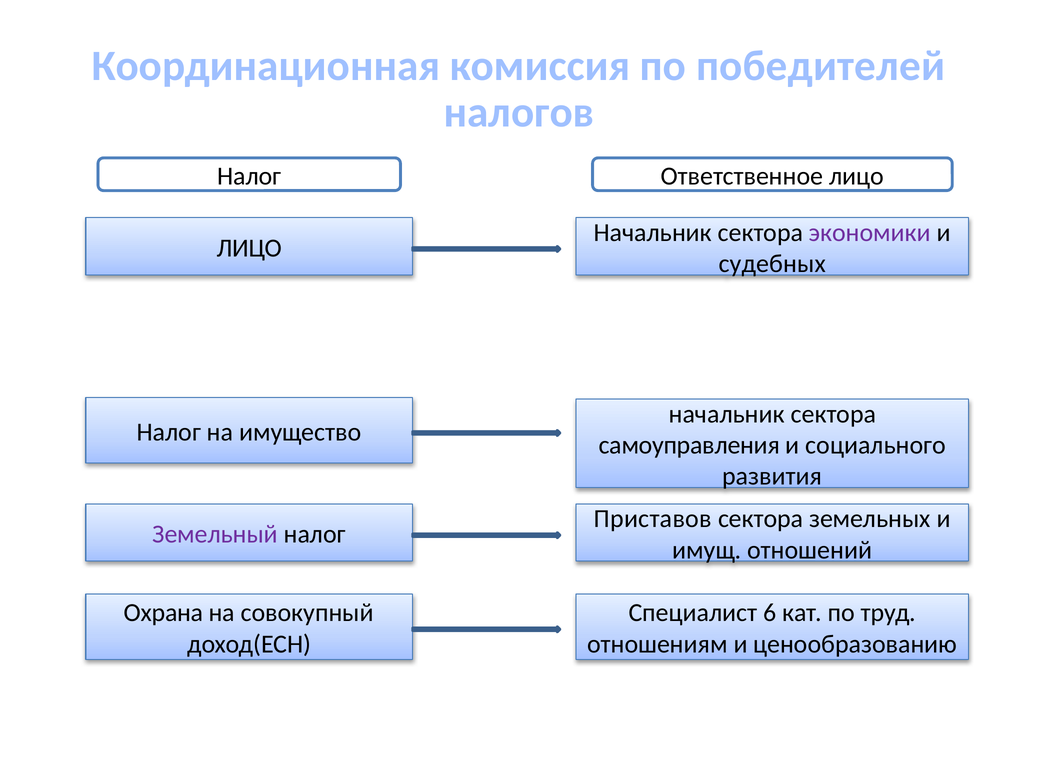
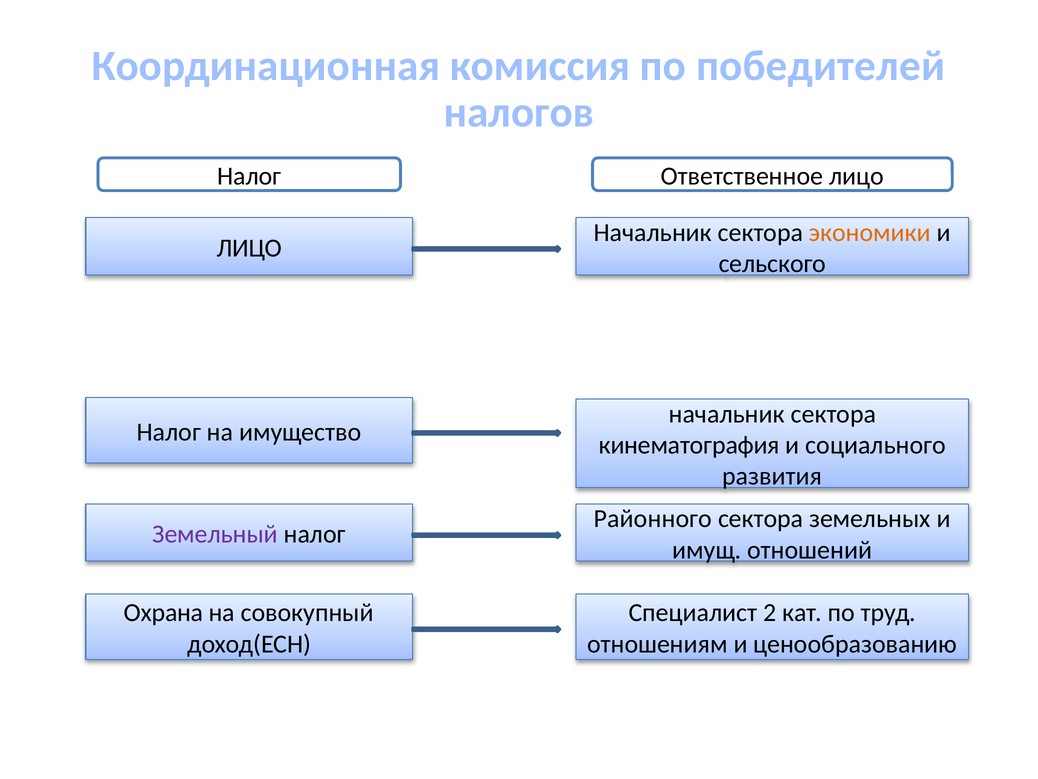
экономики colour: purple -> orange
судебных: судебных -> сельского
самоуправления: самоуправления -> кинематография
Приставов: Приставов -> Районного
6: 6 -> 2
